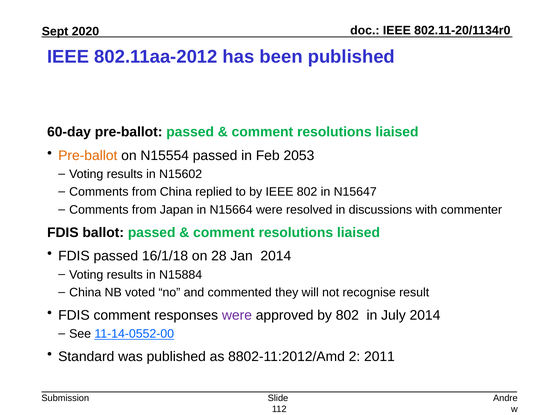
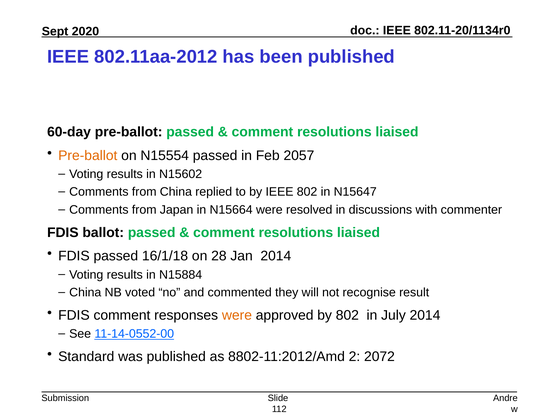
2053: 2053 -> 2057
were at (237, 316) colour: purple -> orange
2011: 2011 -> 2072
